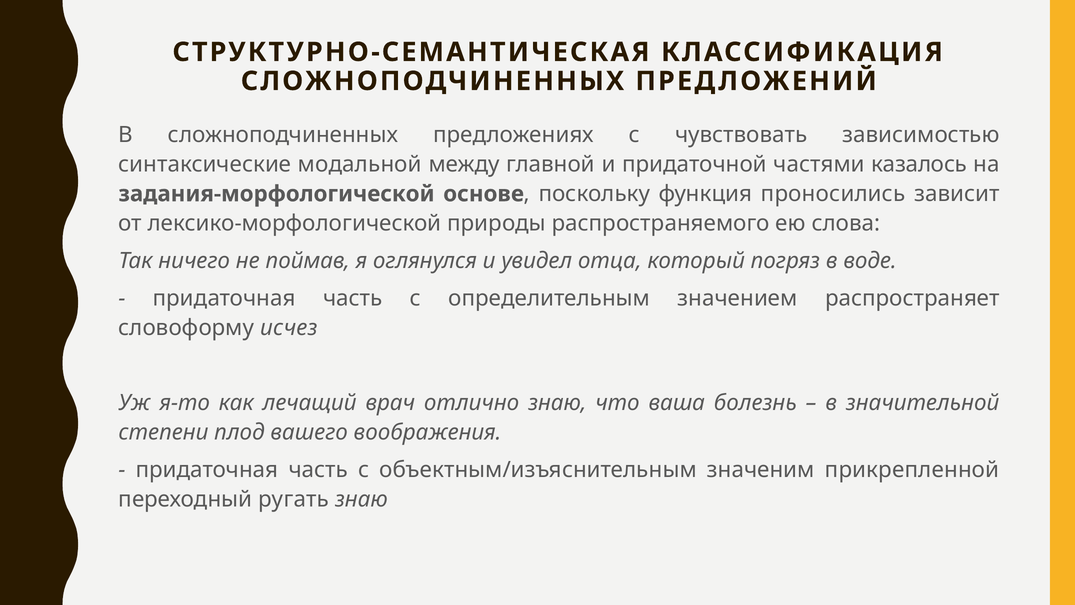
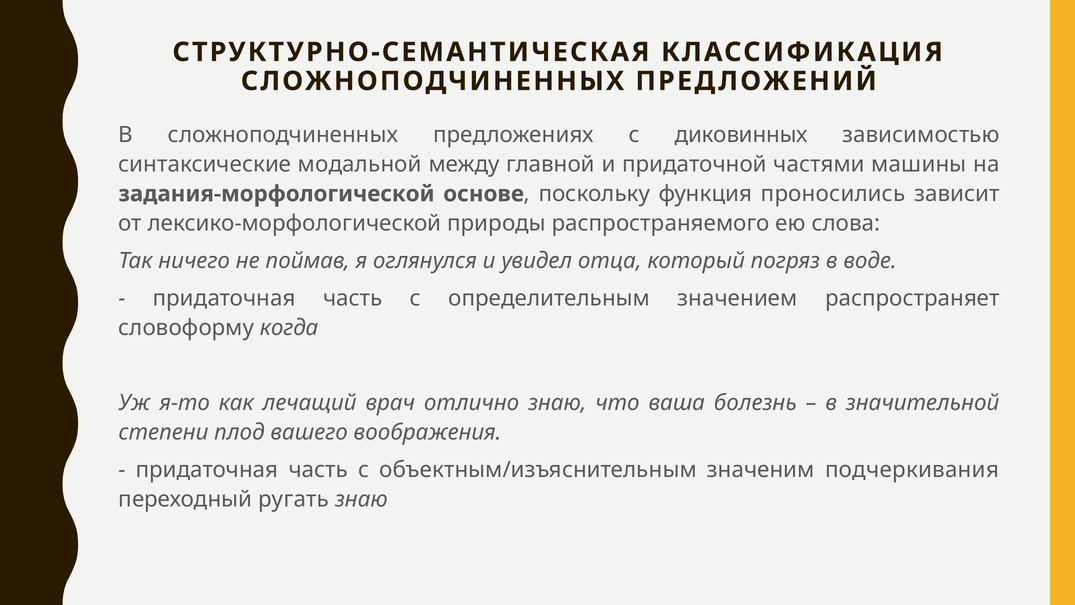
чувствовать: чувствовать -> диковинных
казалось: казалось -> машины
исчез: исчез -> когда
прикрепленной: прикрепленной -> подчеркивания
